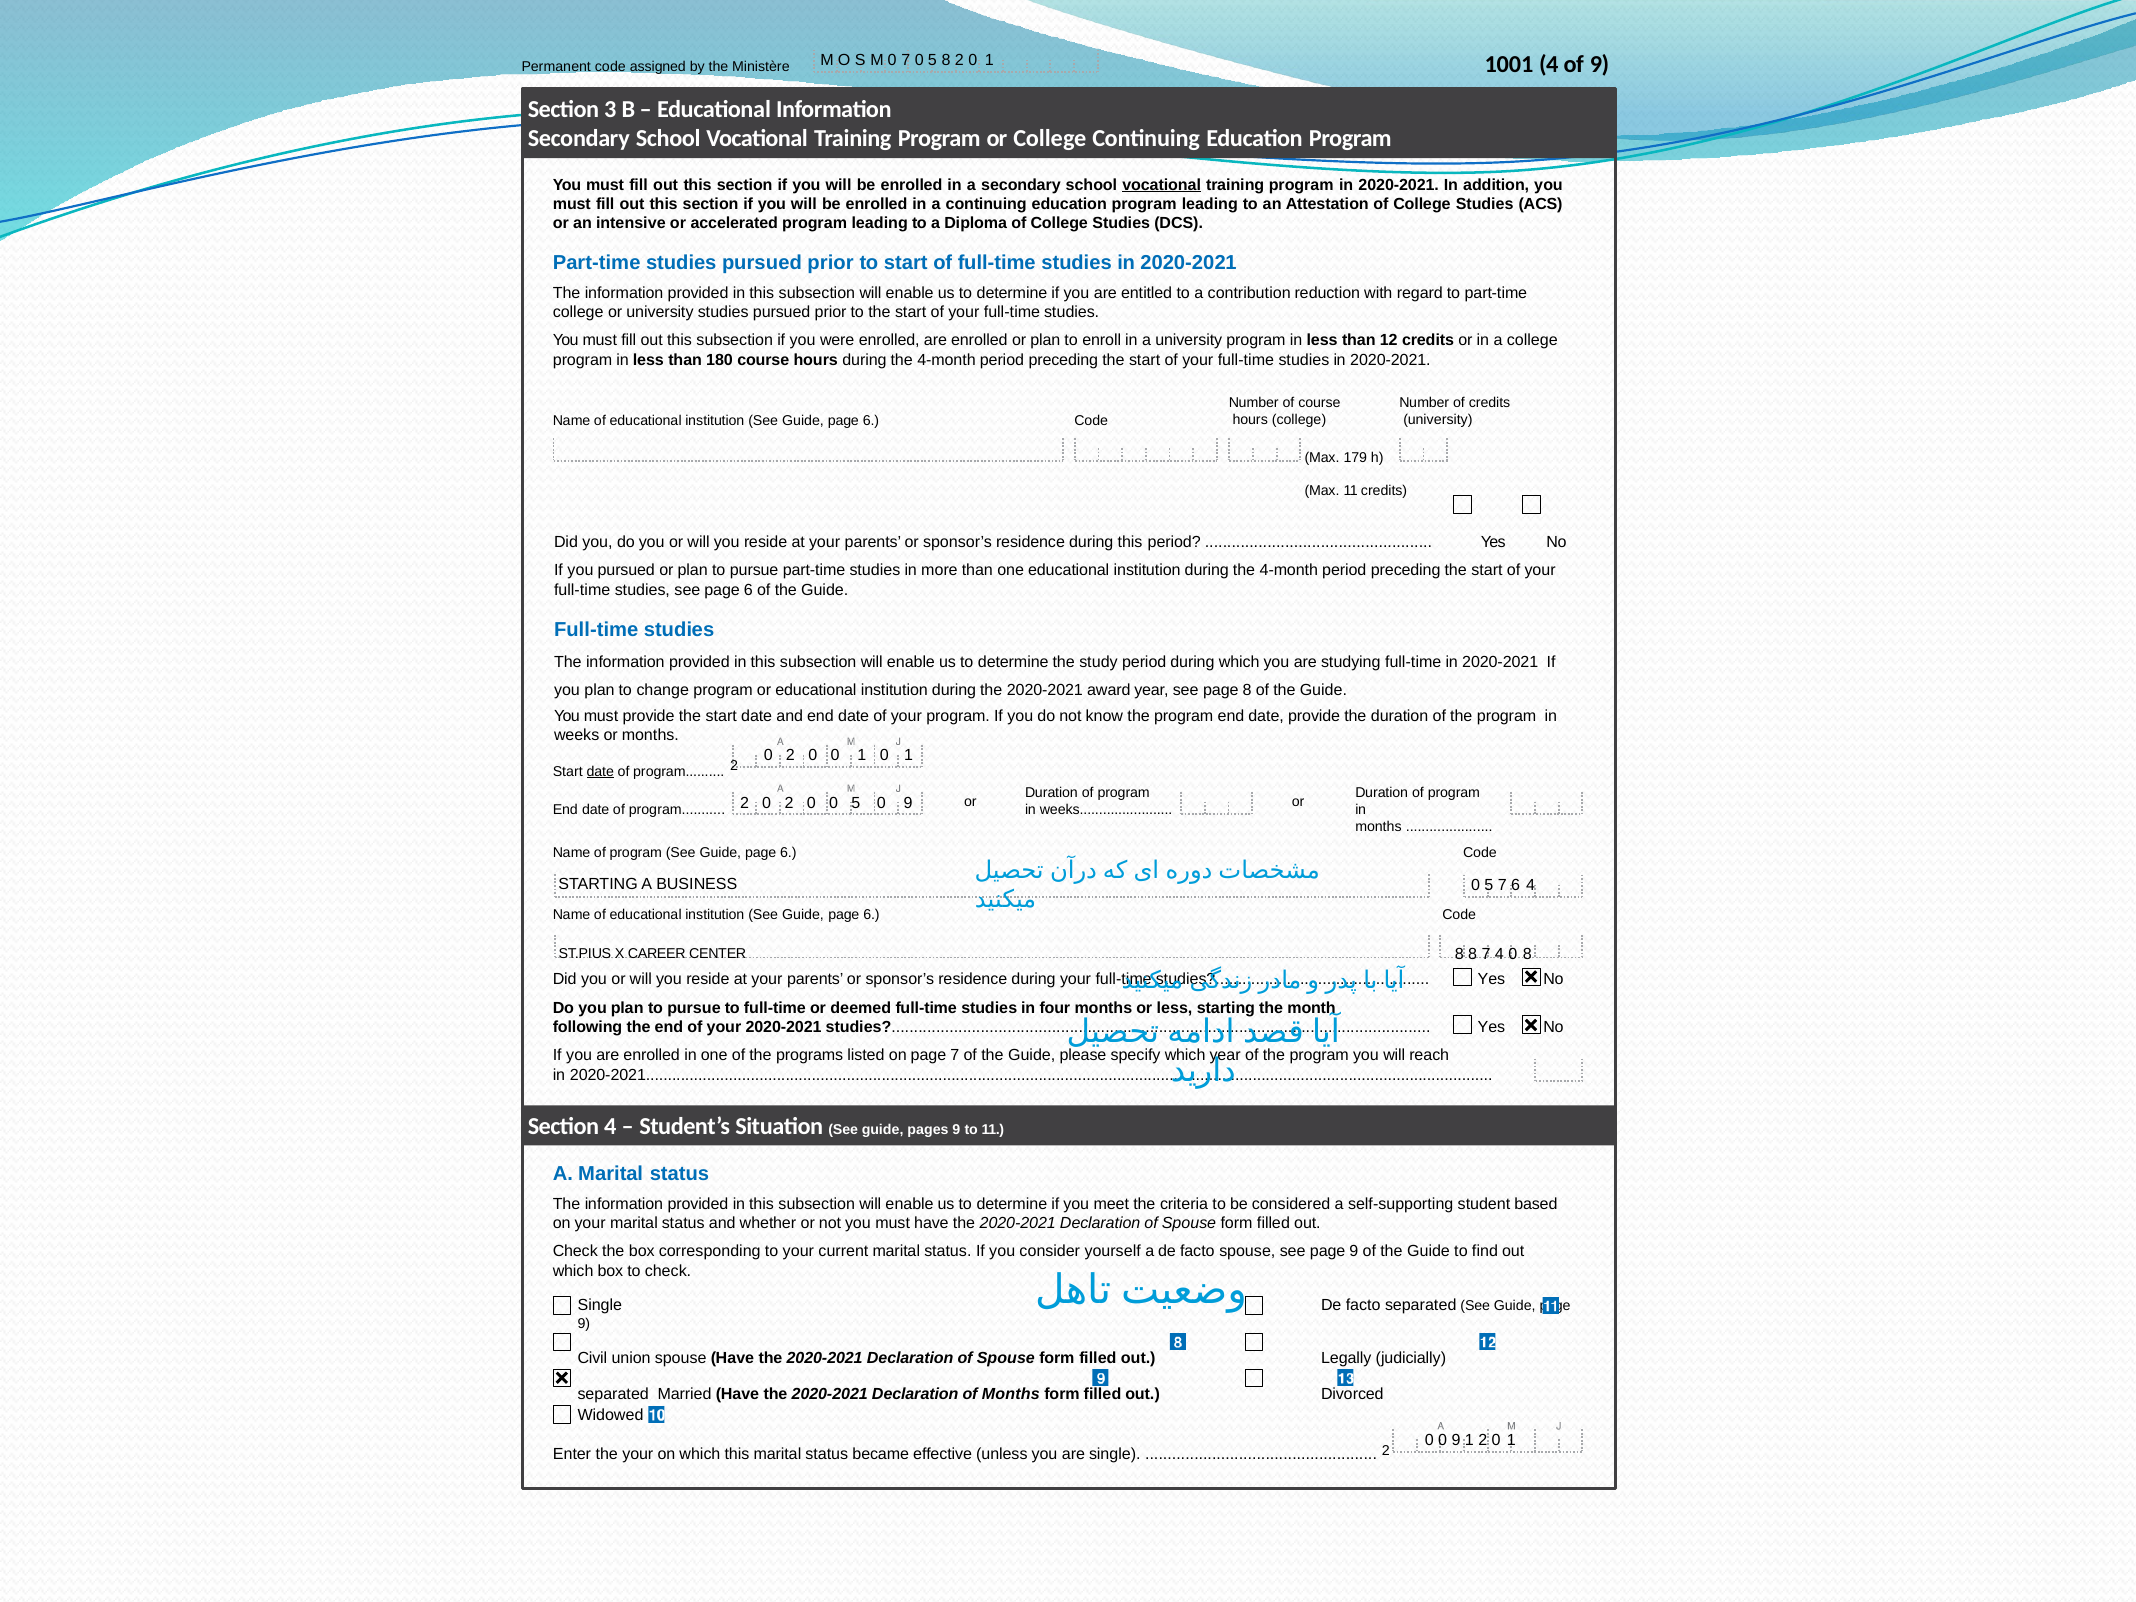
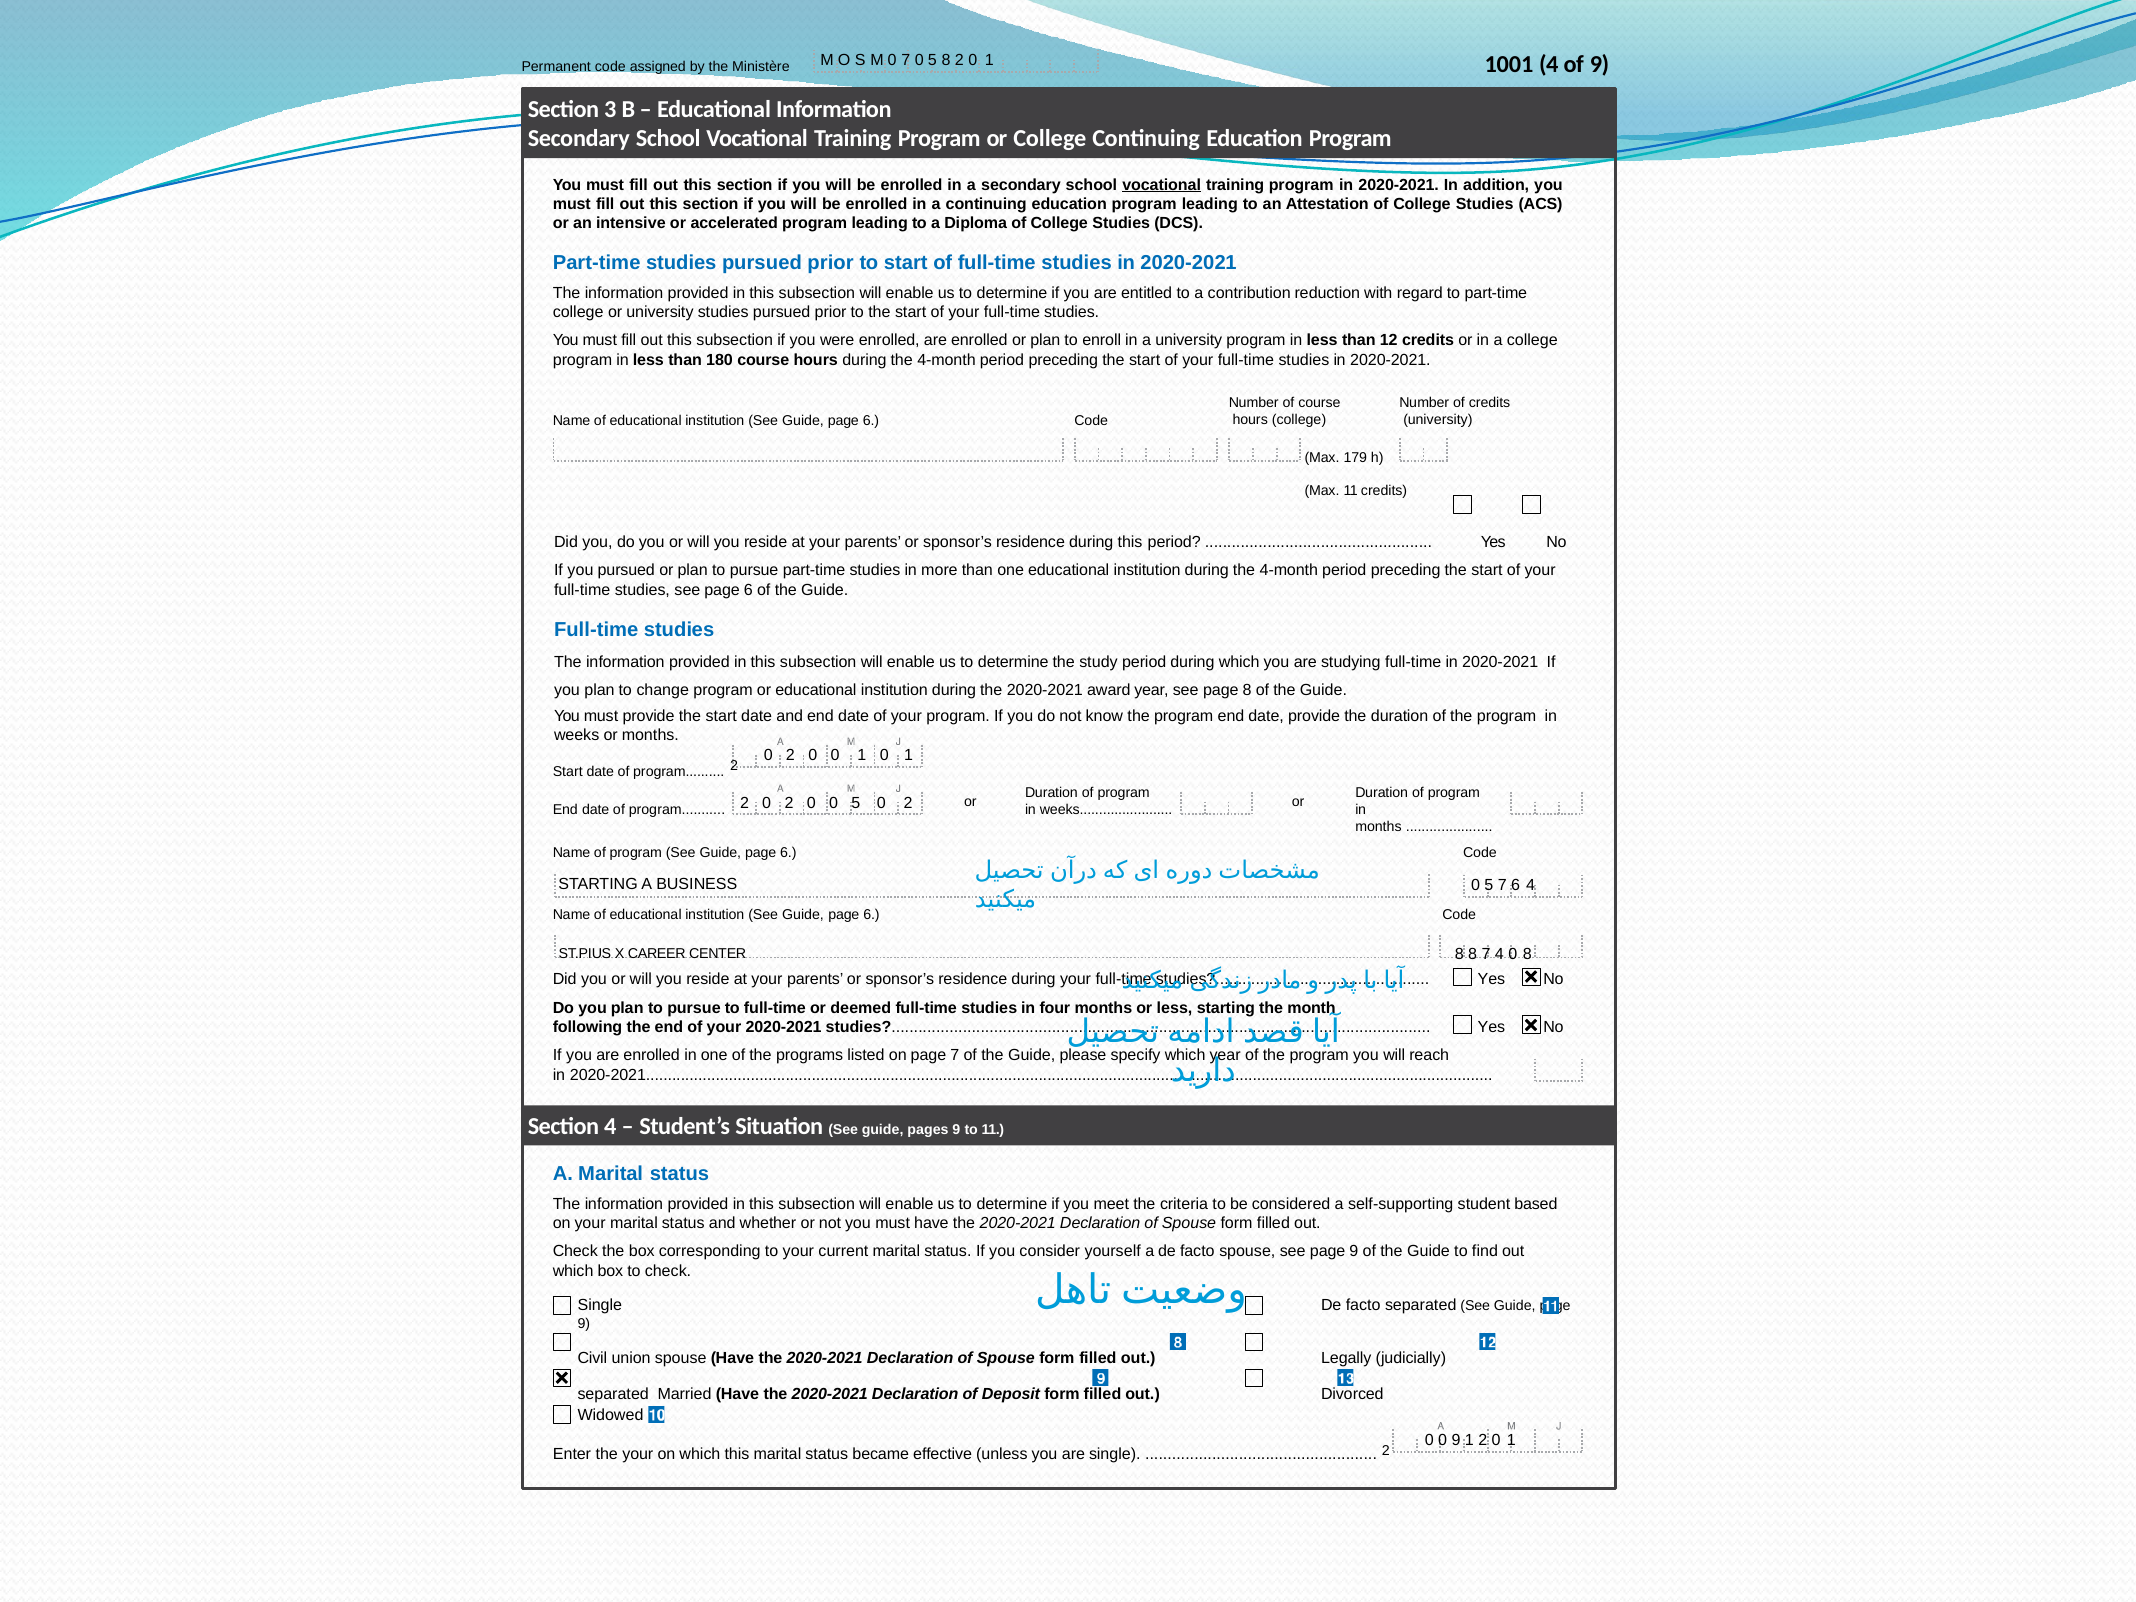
date at (600, 772) underline: present -> none
5 0 9: 9 -> 2
of Months: Months -> Deposit
